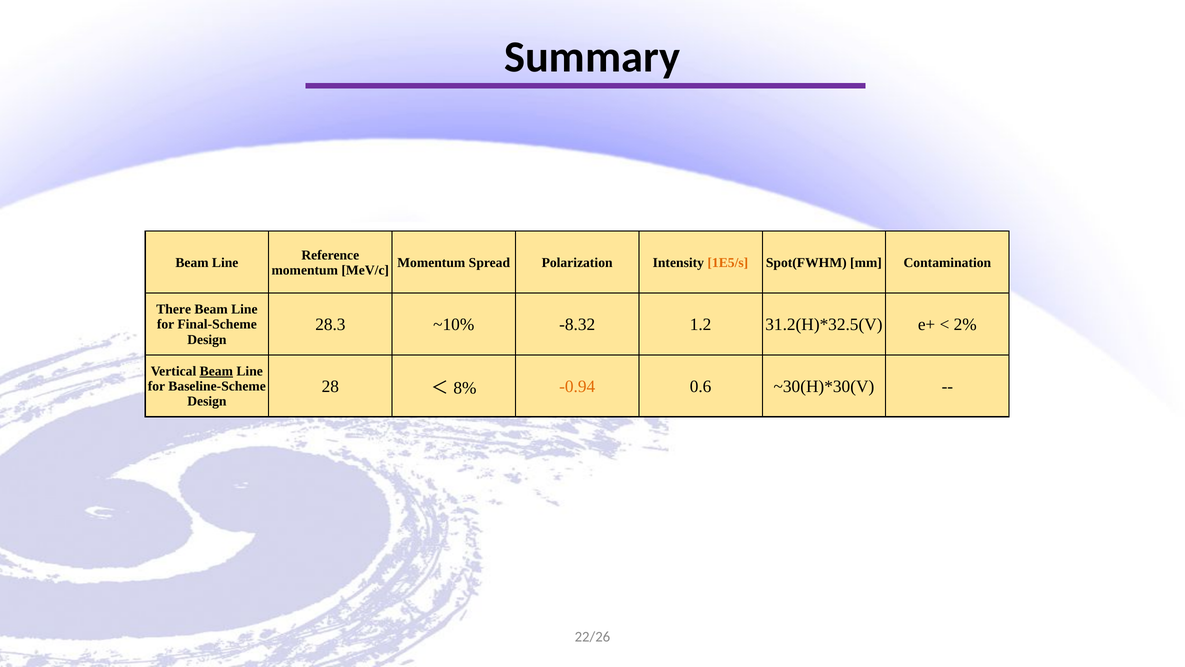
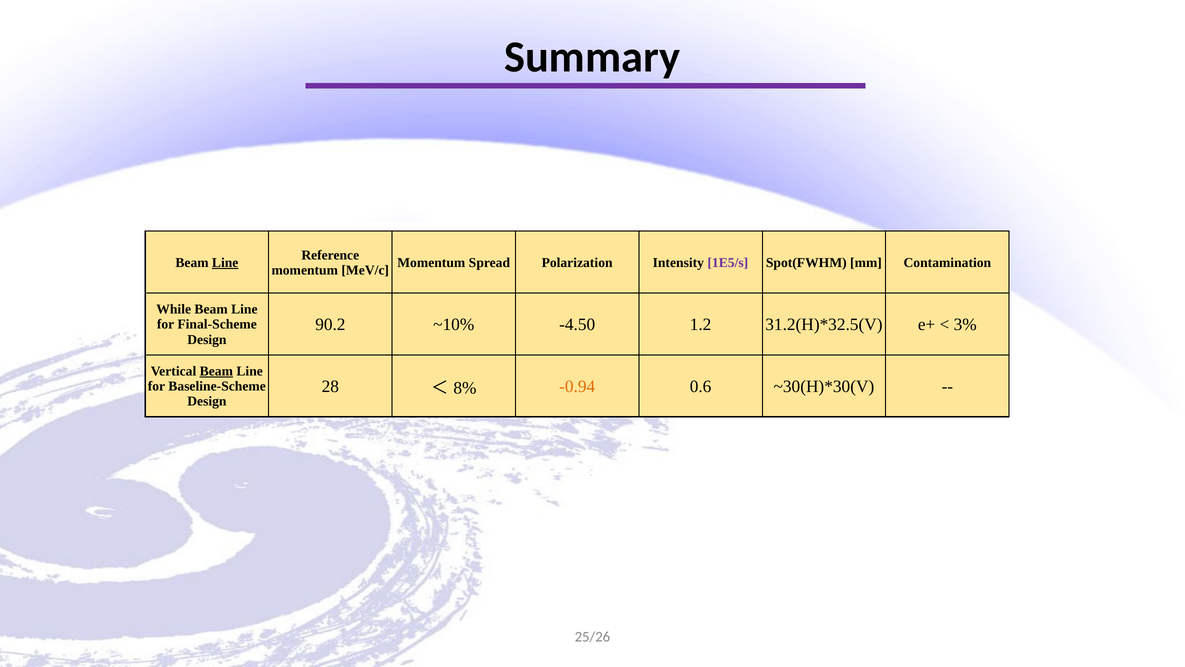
Line at (225, 262) underline: none -> present
1E5/s colour: orange -> purple
There: There -> While
28.3: 28.3 -> 90.2
-8.32: -8.32 -> -4.50
2%: 2% -> 3%
22/26: 22/26 -> 25/26
